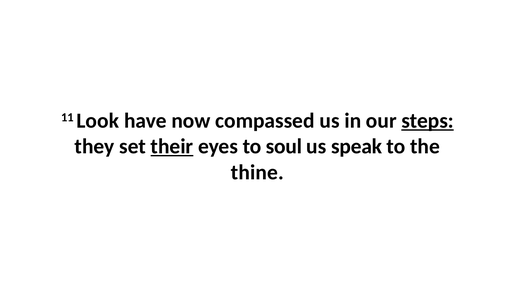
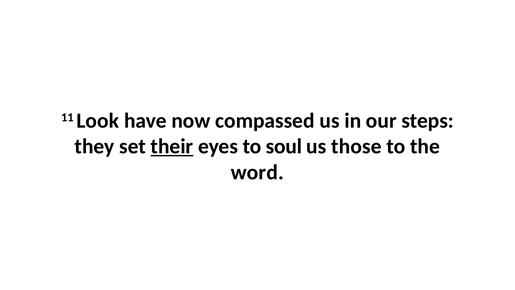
steps underline: present -> none
speak: speak -> those
thine: thine -> word
